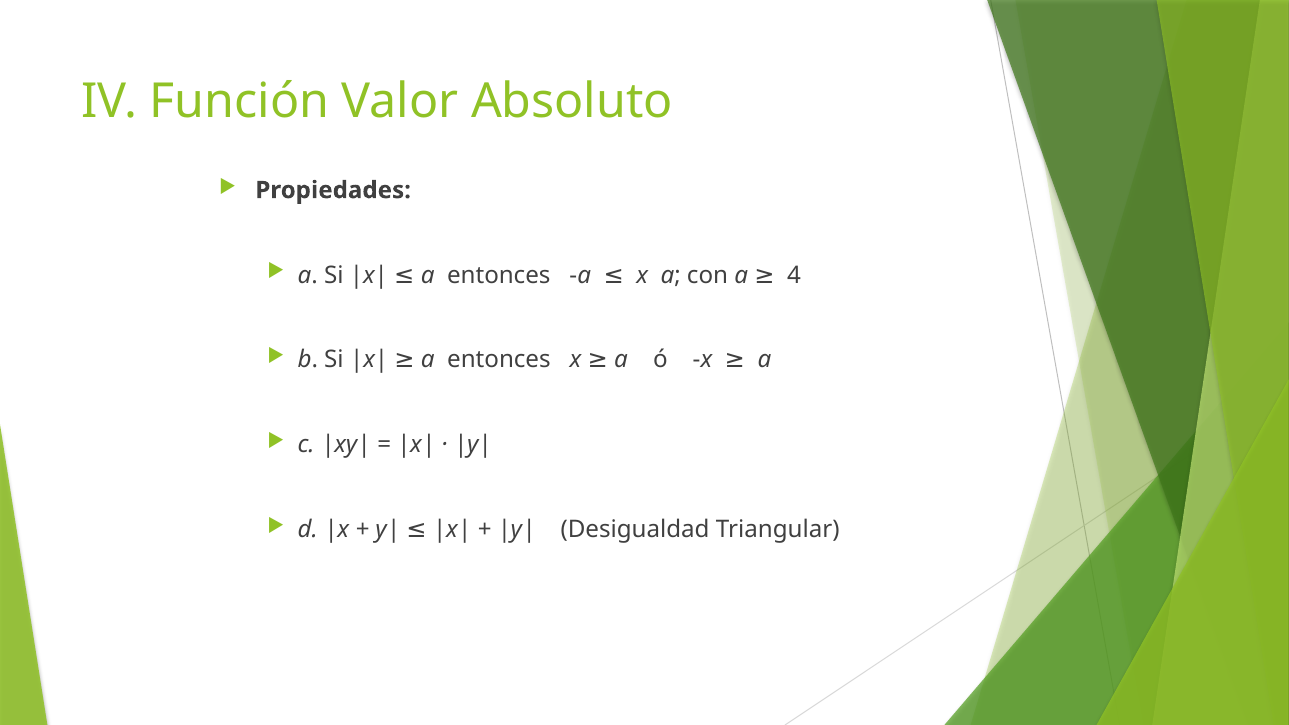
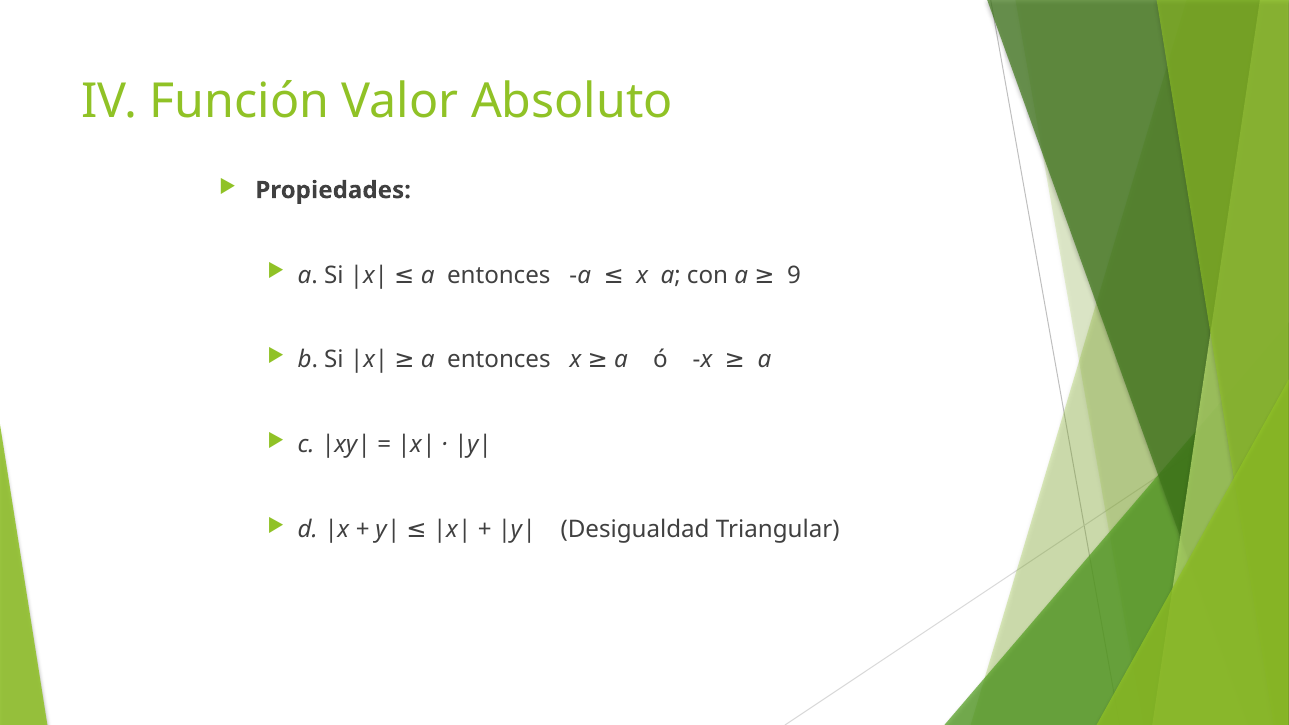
4: 4 -> 9
